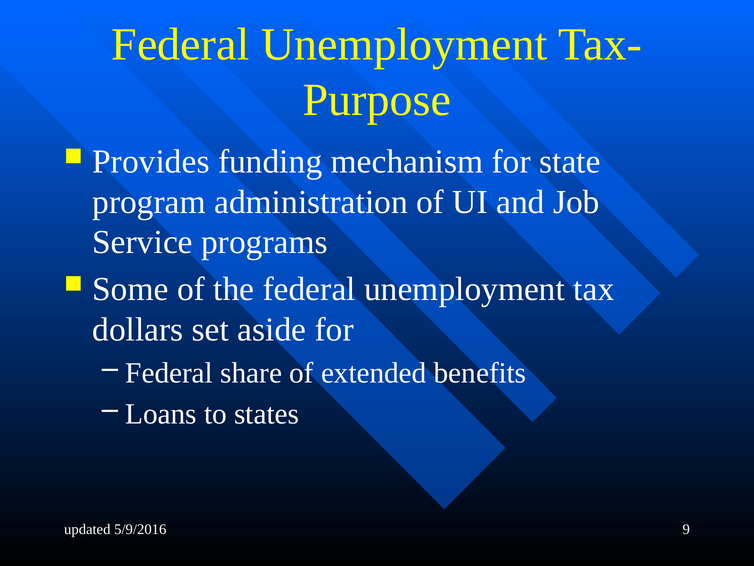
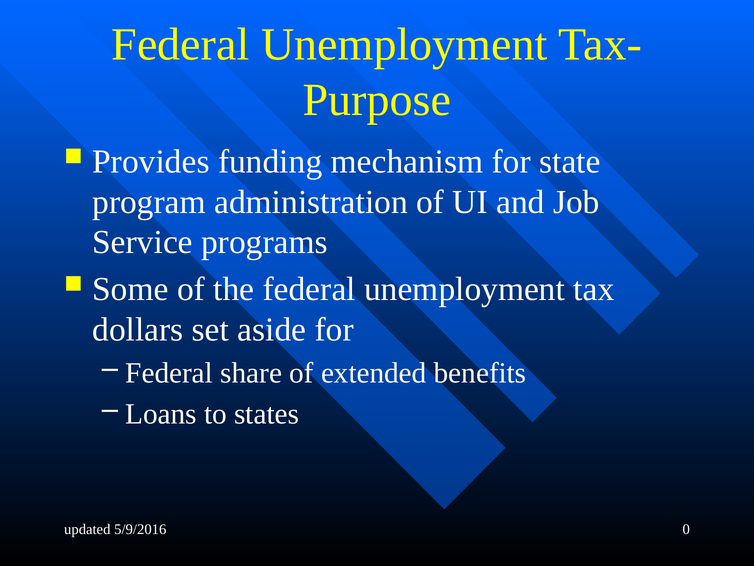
9: 9 -> 0
